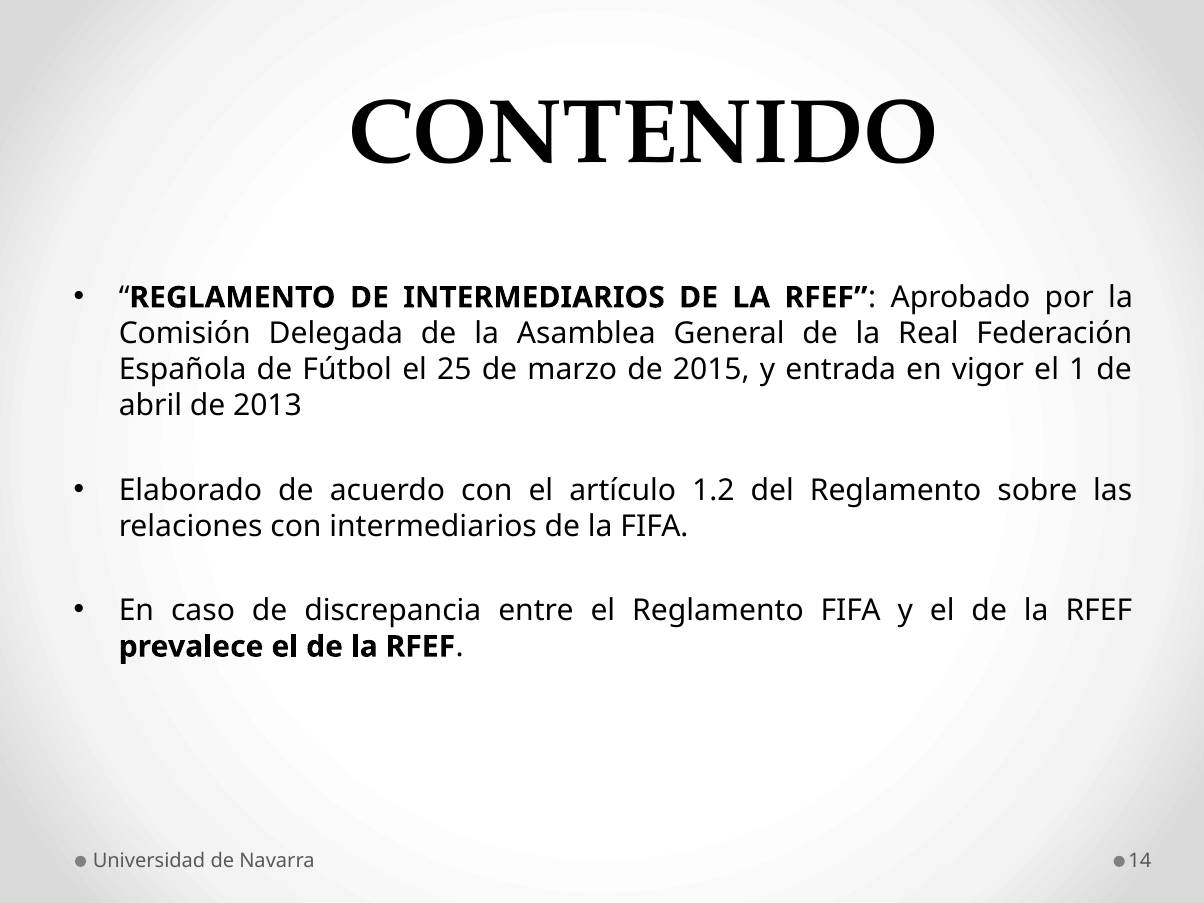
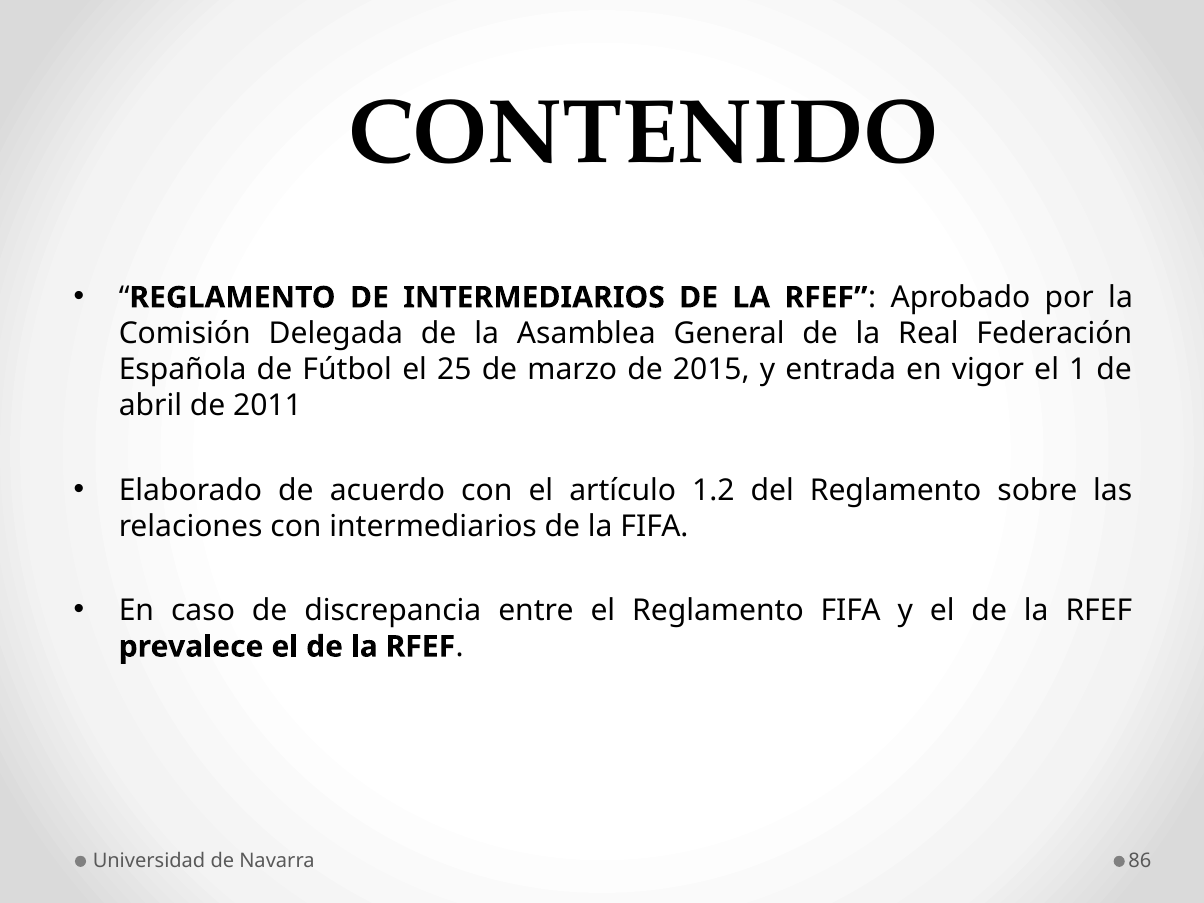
2013: 2013 -> 2011
14: 14 -> 86
